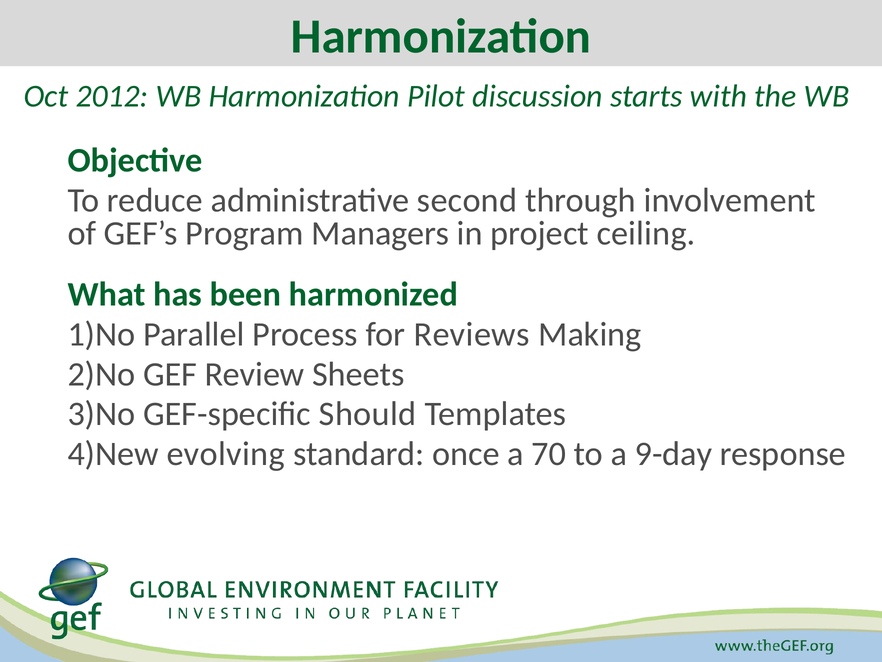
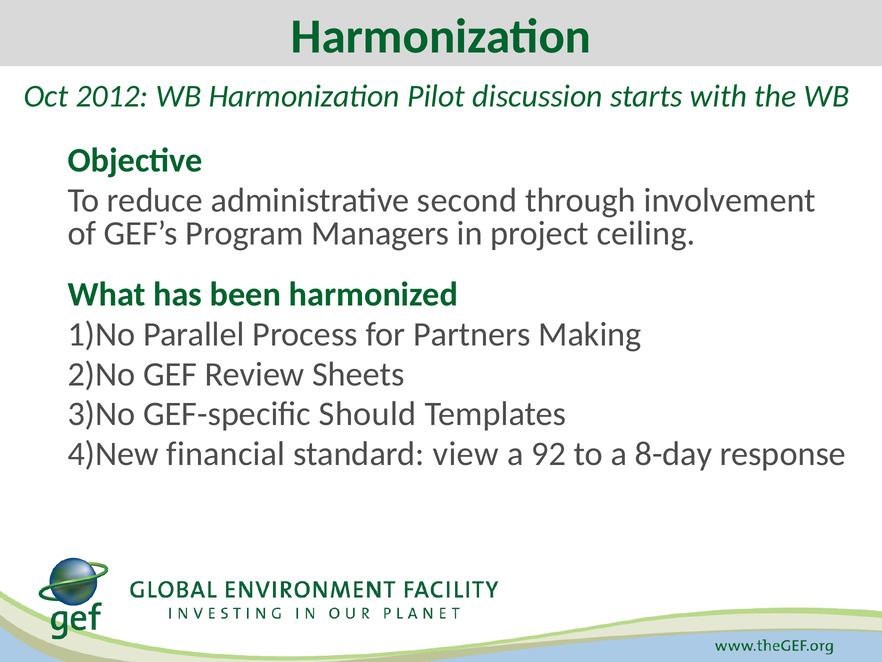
Reviews: Reviews -> Partners
evolving: evolving -> financial
once: once -> view
70: 70 -> 92
9-day: 9-day -> 8-day
